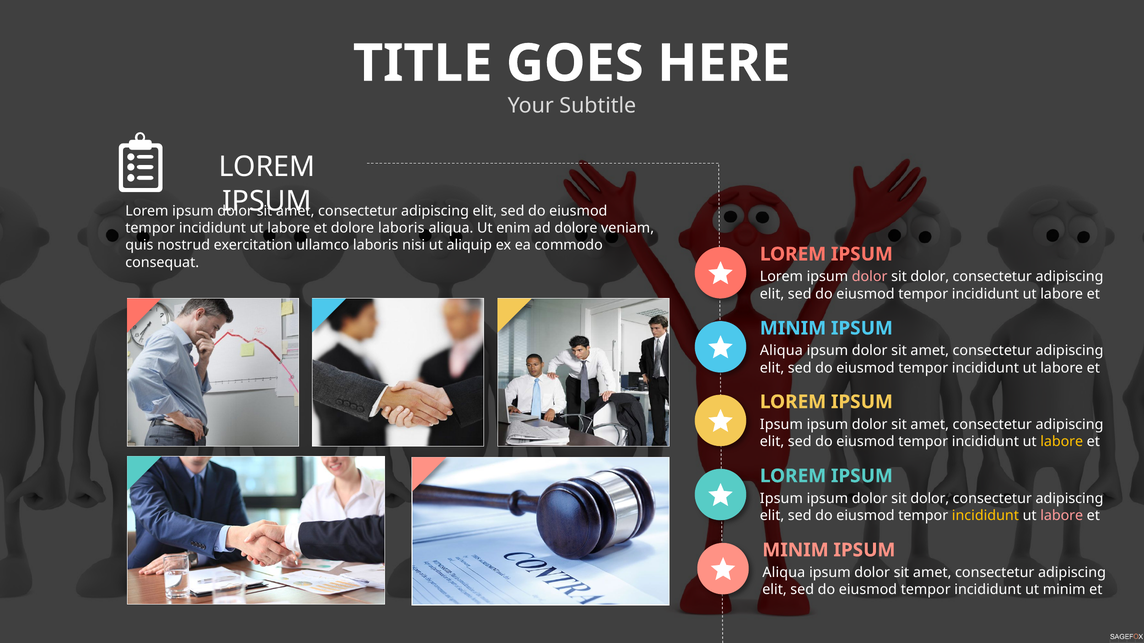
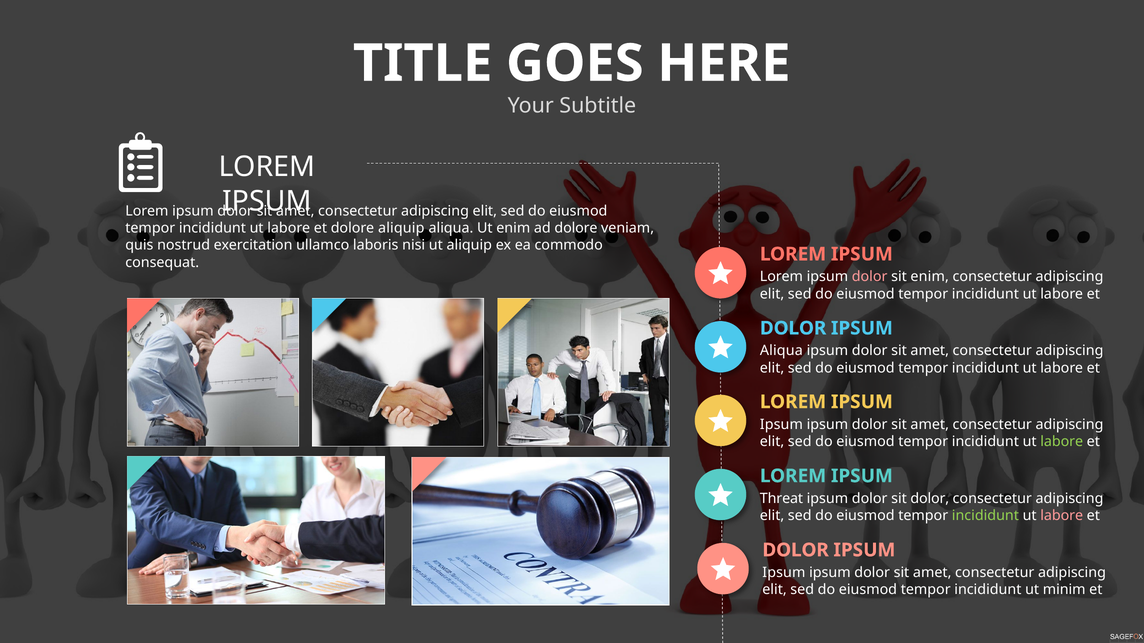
dolore laboris: laboris -> aliquip
dolor at (930, 277): dolor -> enim
MINIM at (793, 328): MINIM -> DOLOR
labore at (1062, 442) colour: yellow -> light green
Ipsum at (781, 499): Ipsum -> Threat
incididunt at (985, 516) colour: yellow -> light green
MINIM at (795, 550): MINIM -> DOLOR
Aliqua at (784, 573): Aliqua -> Ipsum
